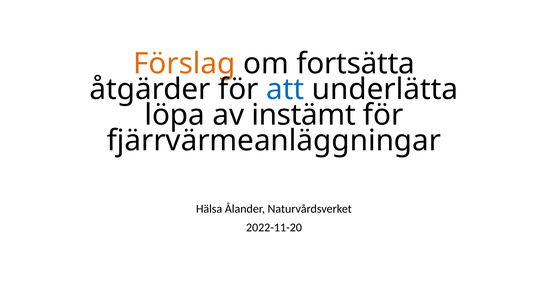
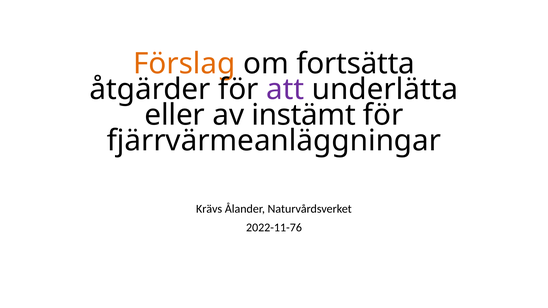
att colour: blue -> purple
löpa: löpa -> eller
Hälsa: Hälsa -> Krävs
2022-11-20: 2022-11-20 -> 2022-11-76
